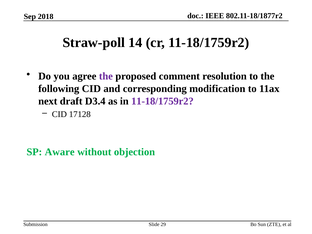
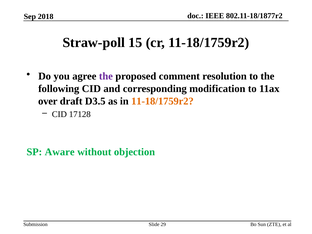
14: 14 -> 15
next: next -> over
D3.4: D3.4 -> D3.5
11-18/1759r2 at (162, 101) colour: purple -> orange
